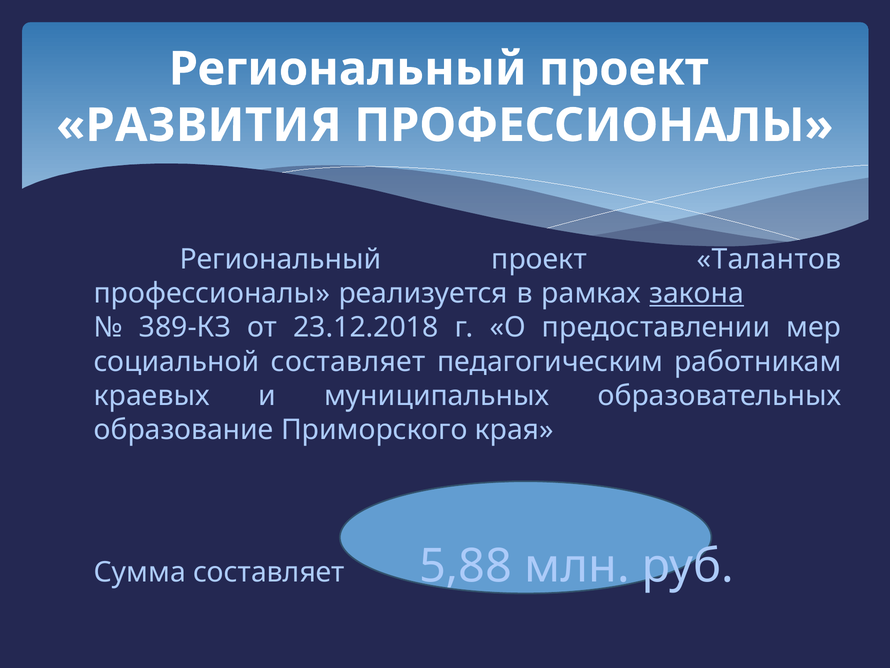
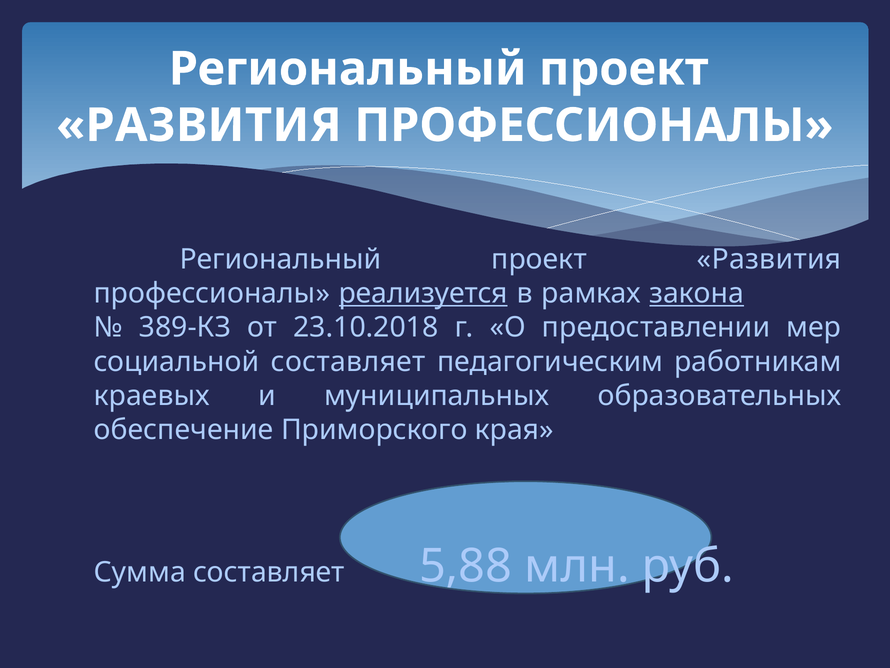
Талантов at (769, 259): Талантов -> Развития
реализуется underline: none -> present
23.12.2018: 23.12.2018 -> 23.10.2018
образование: образование -> обеспечение
